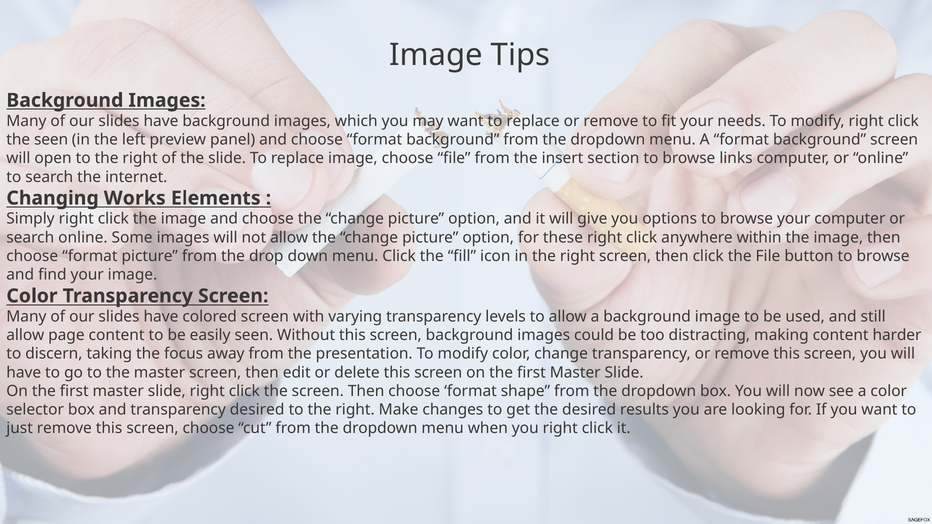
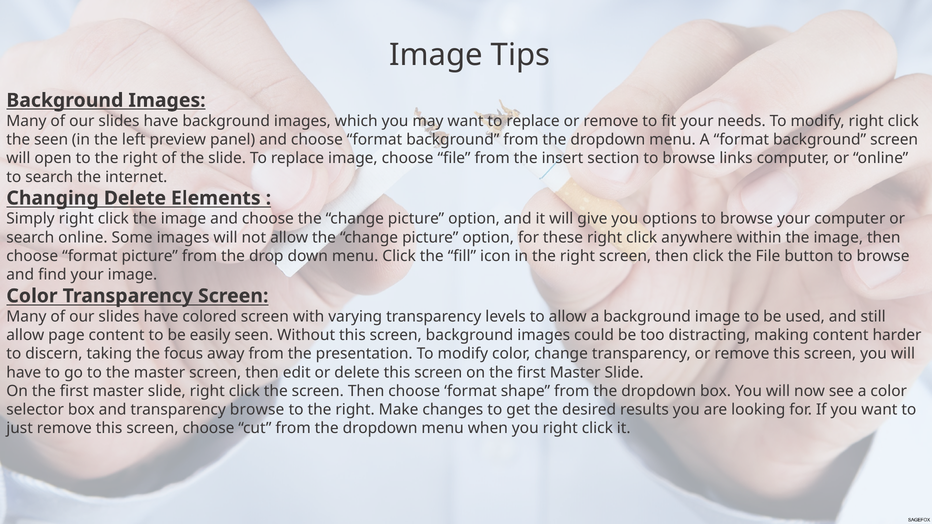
Changing Works: Works -> Delete
transparency desired: desired -> browse
